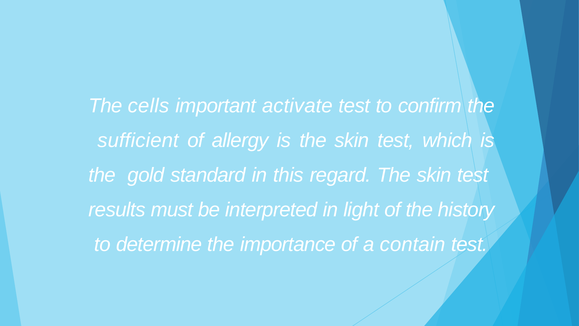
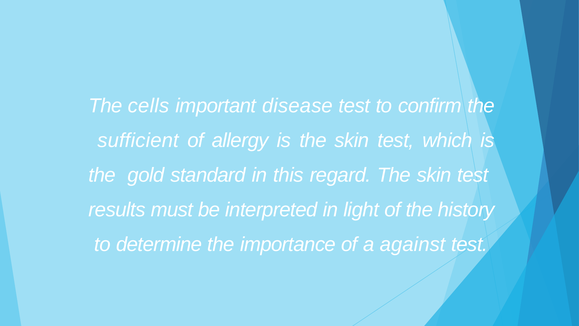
activate: activate -> disease
contain: contain -> against
